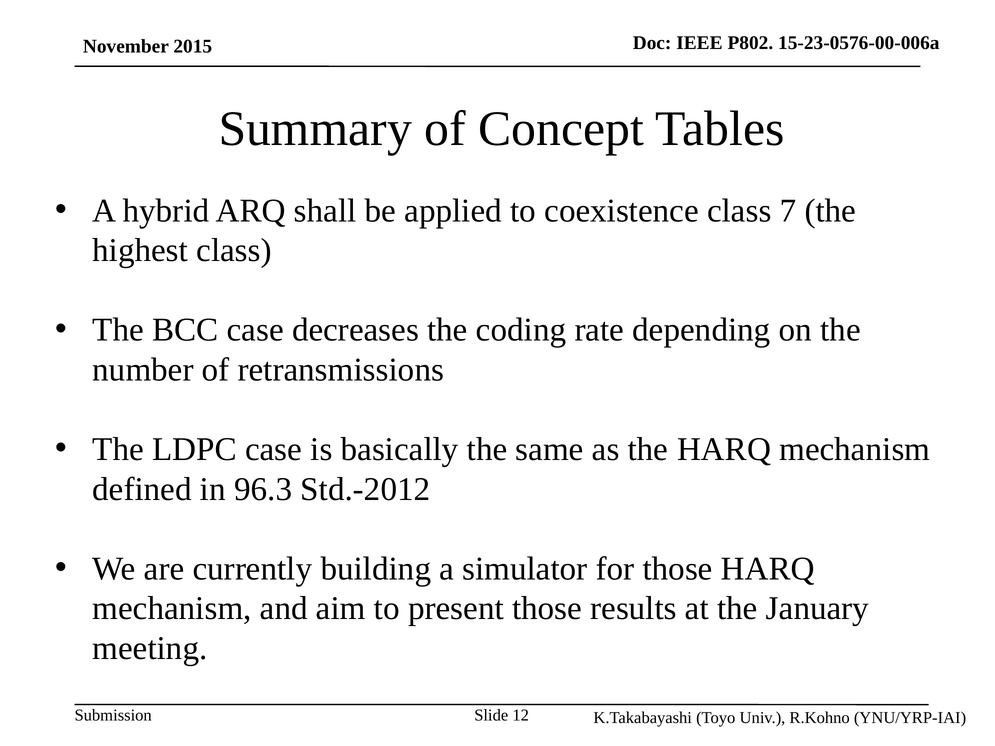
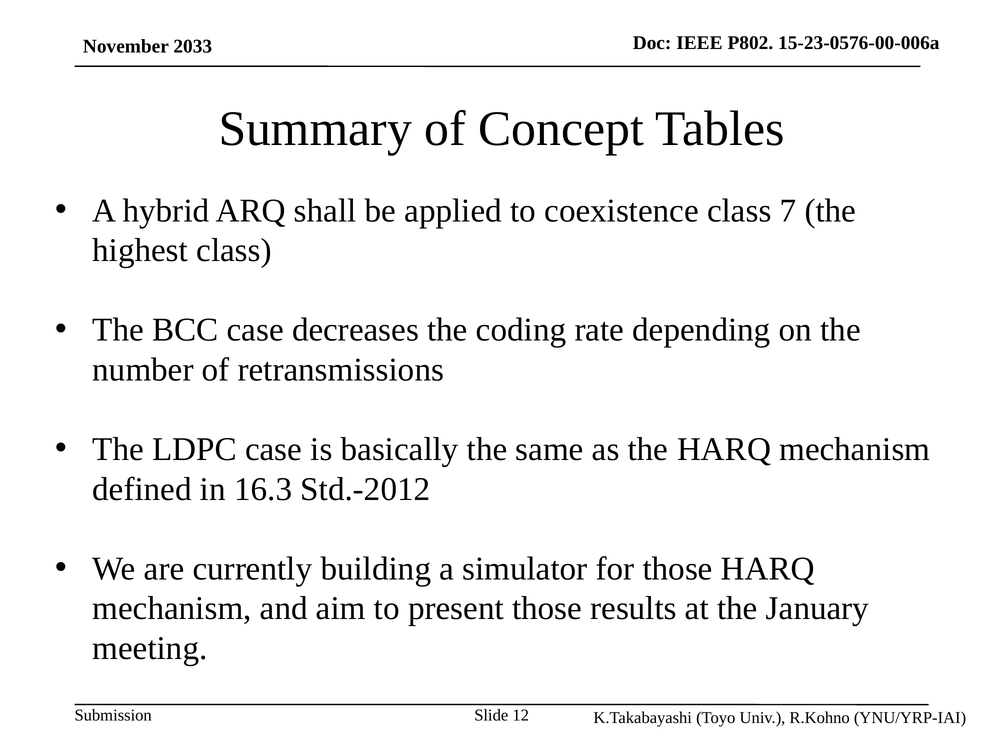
2015: 2015 -> 2033
96.3: 96.3 -> 16.3
